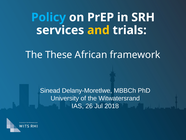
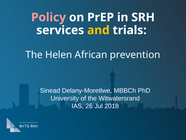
Policy colour: light blue -> pink
These: These -> Helen
framework: framework -> prevention
